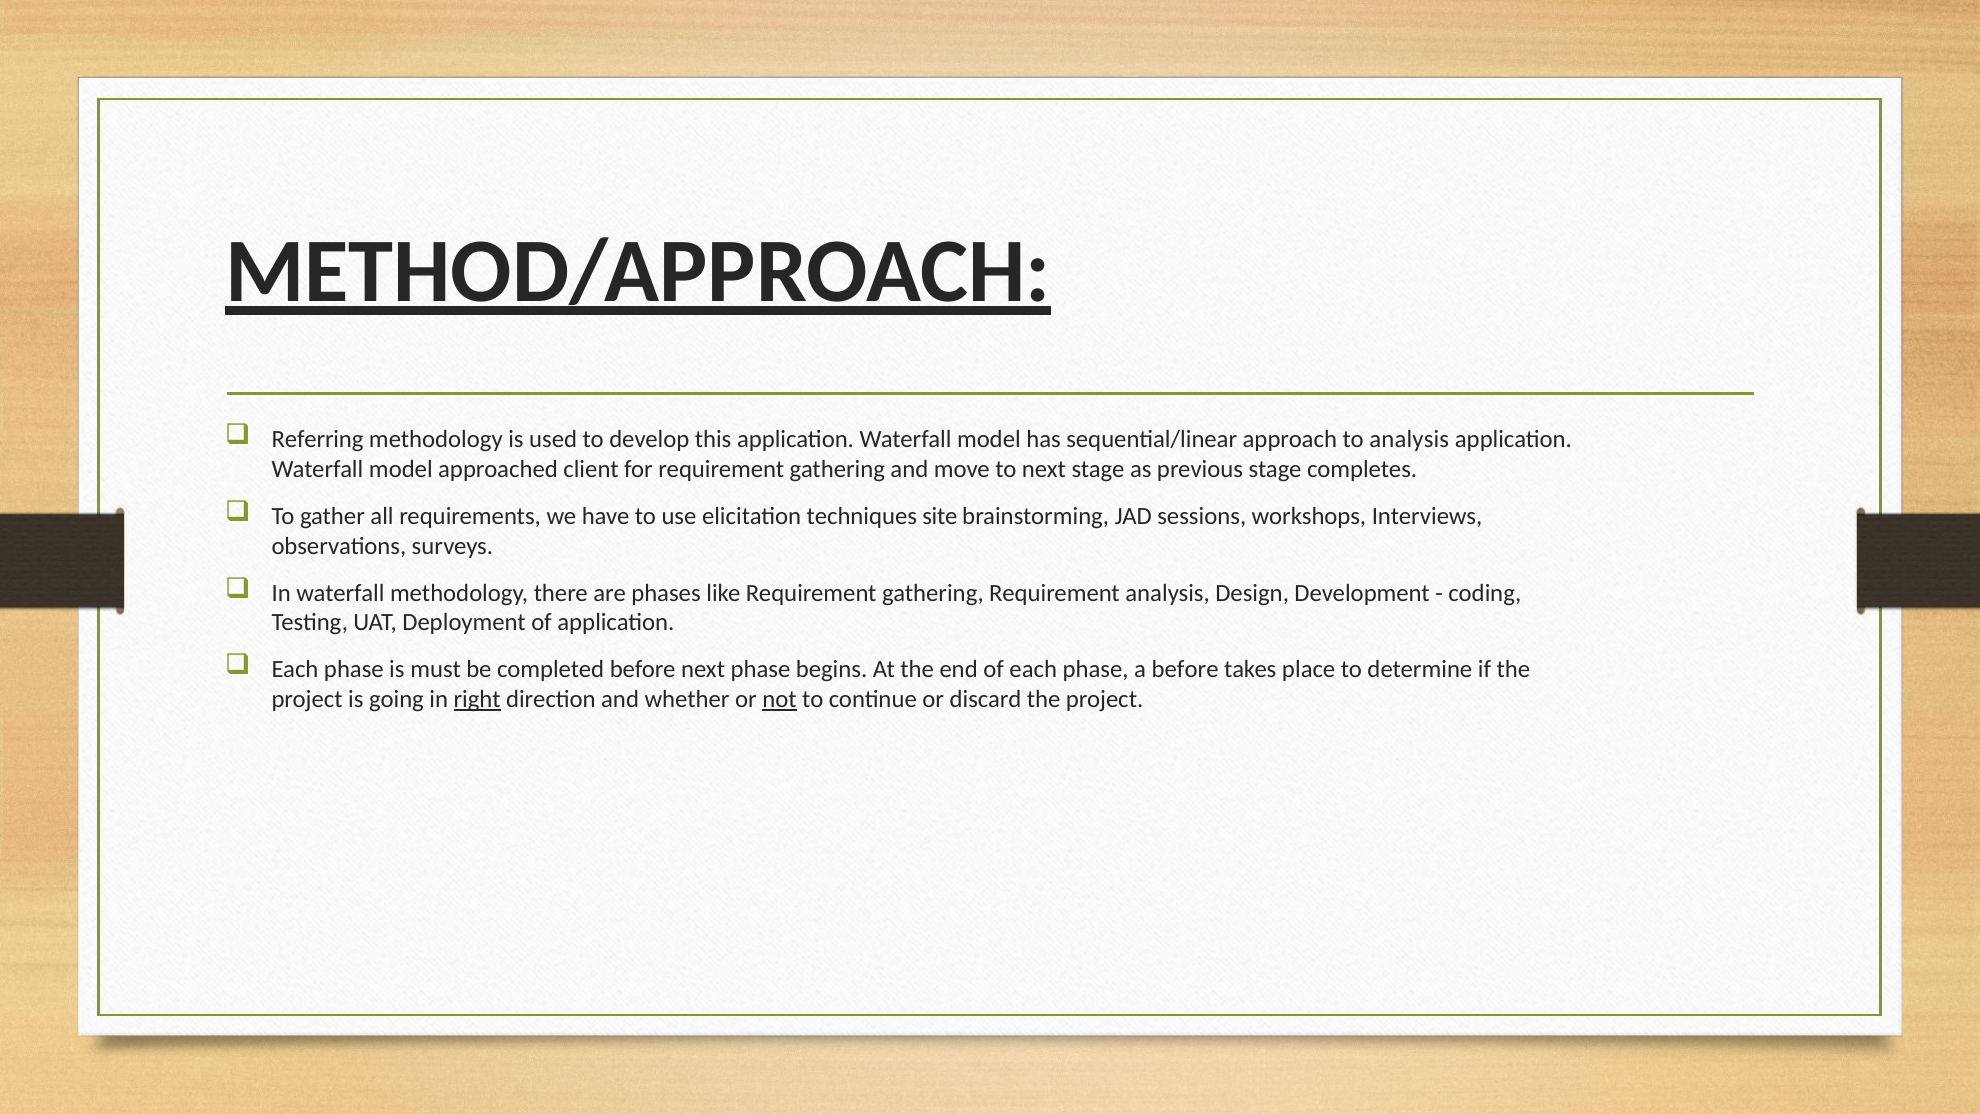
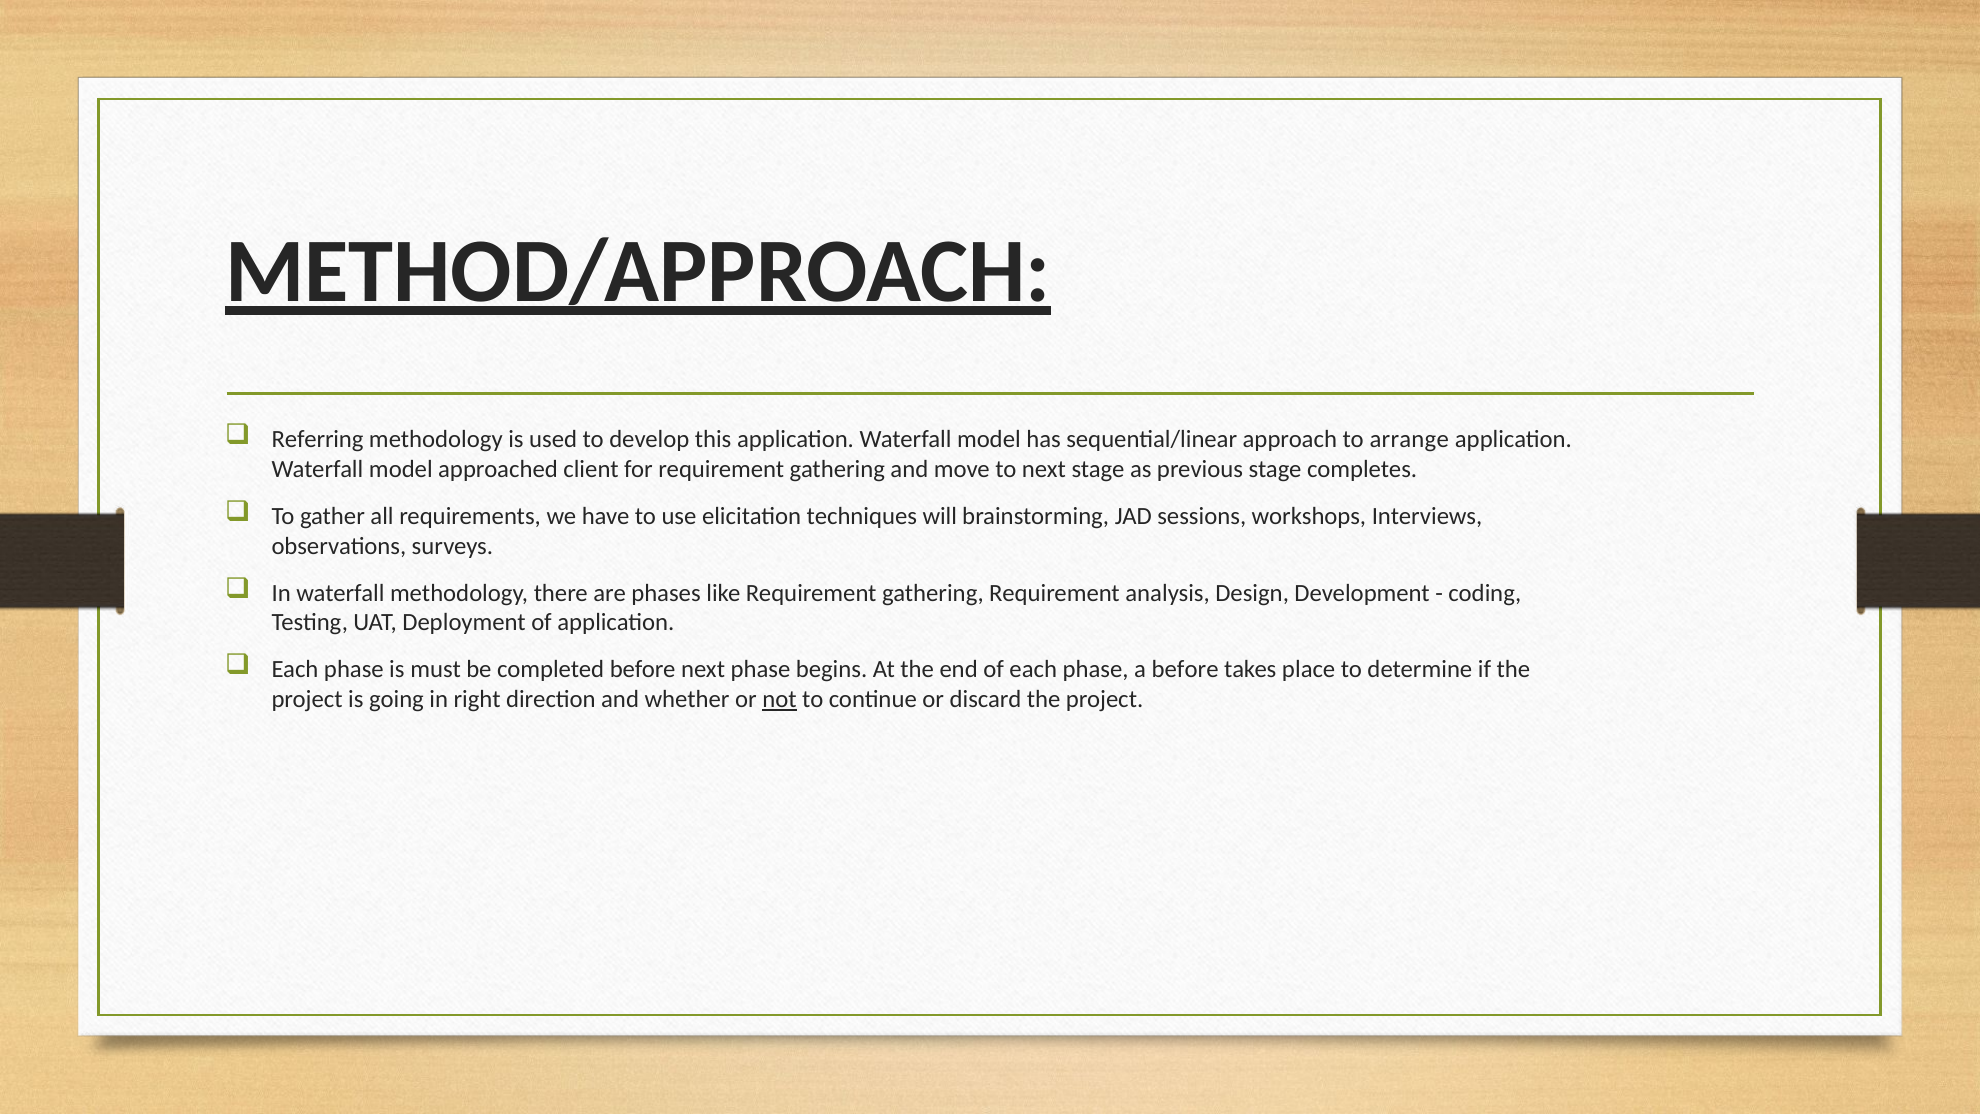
to analysis: analysis -> arrange
site: site -> will
right underline: present -> none
